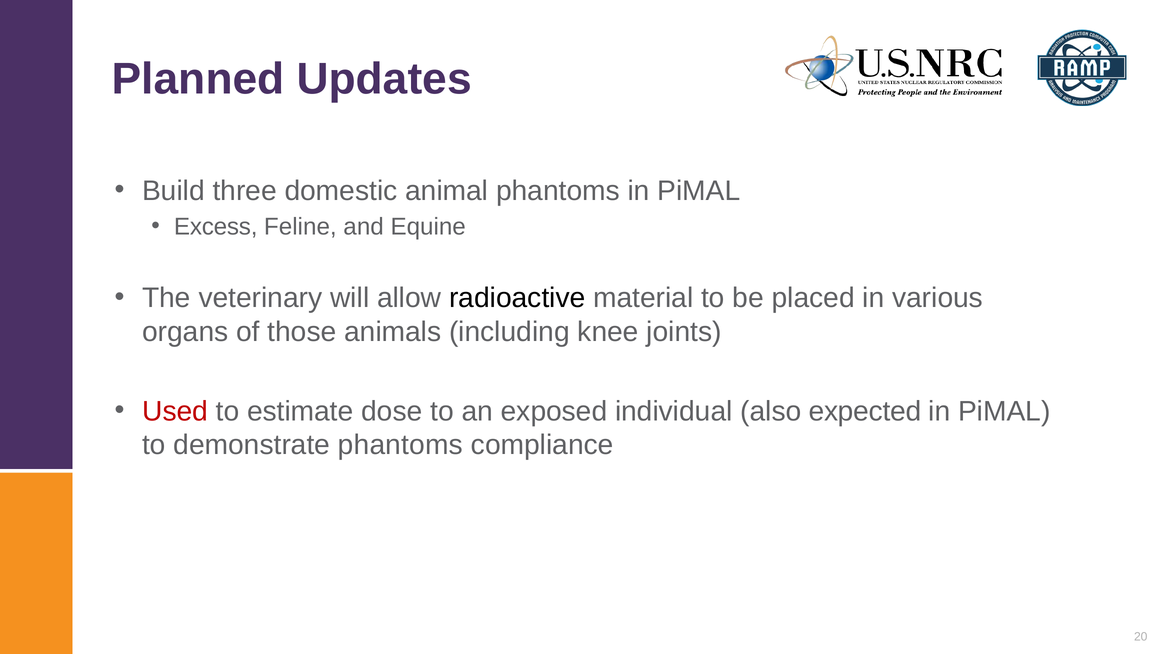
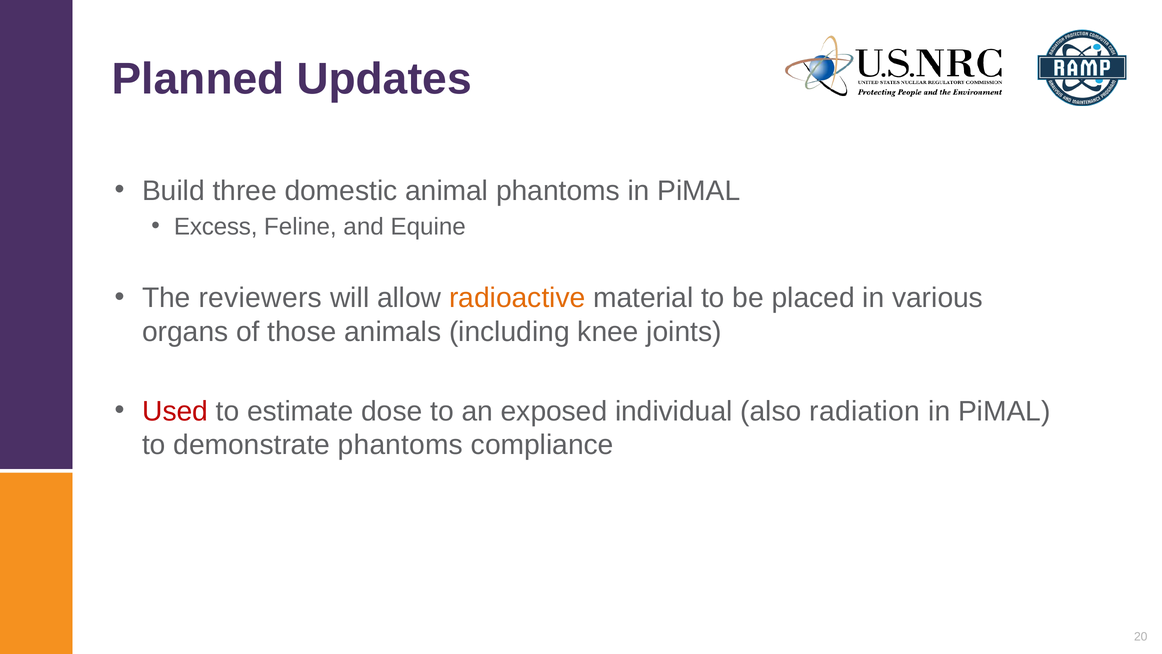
veterinary: veterinary -> reviewers
radioactive colour: black -> orange
expected: expected -> radiation
